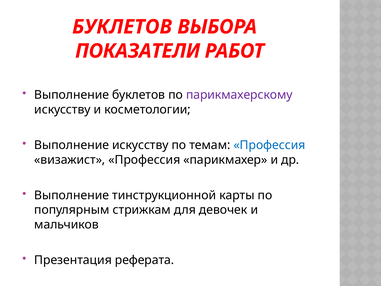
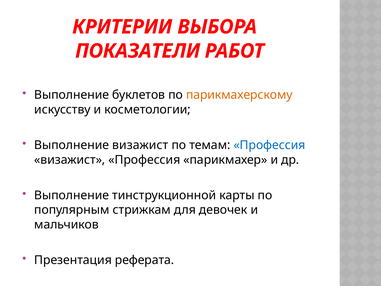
БУКЛЕТОВ at (122, 27): БУКЛЕТОВ -> КРИТЕРИИ
парикмахерскому colour: purple -> orange
Выполнение искусству: искусству -> визажист
